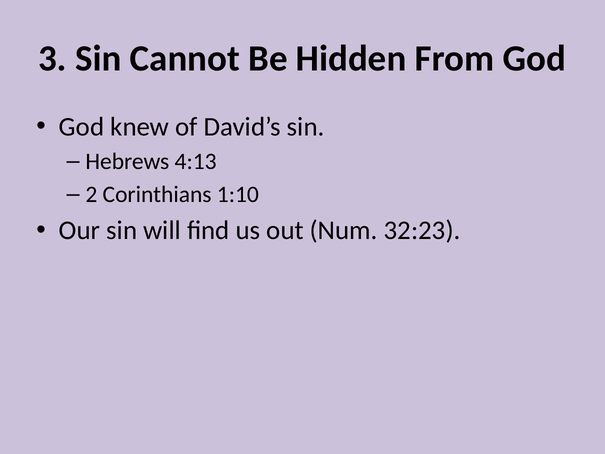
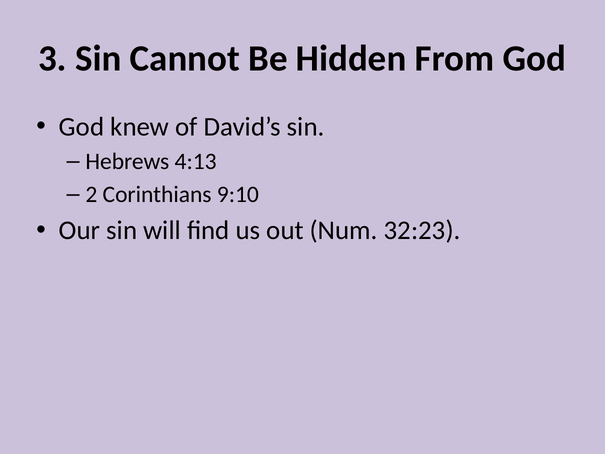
1:10: 1:10 -> 9:10
